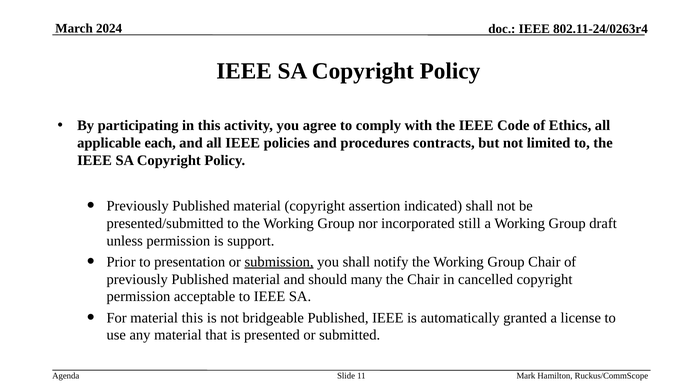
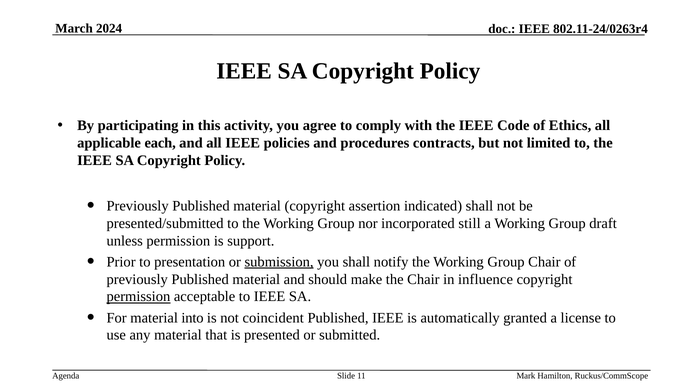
many: many -> make
cancelled: cancelled -> influence
permission at (138, 297) underline: none -> present
material this: this -> into
bridgeable: bridgeable -> coincident
